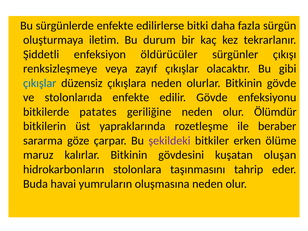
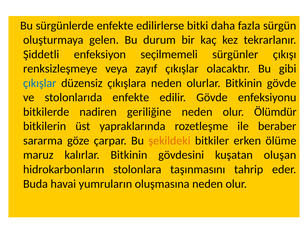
iletim: iletim -> gelen
öldürücüler: öldürücüler -> seçilmemeli
patates: patates -> nadiren
şekildeki colour: purple -> orange
